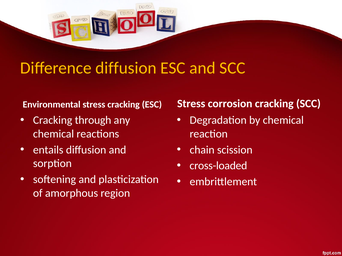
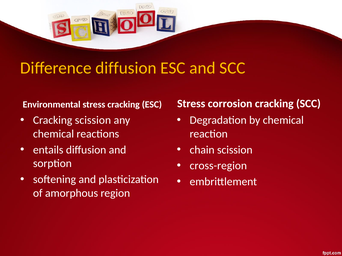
Cracking through: through -> scission
cross-loaded: cross-loaded -> cross-region
